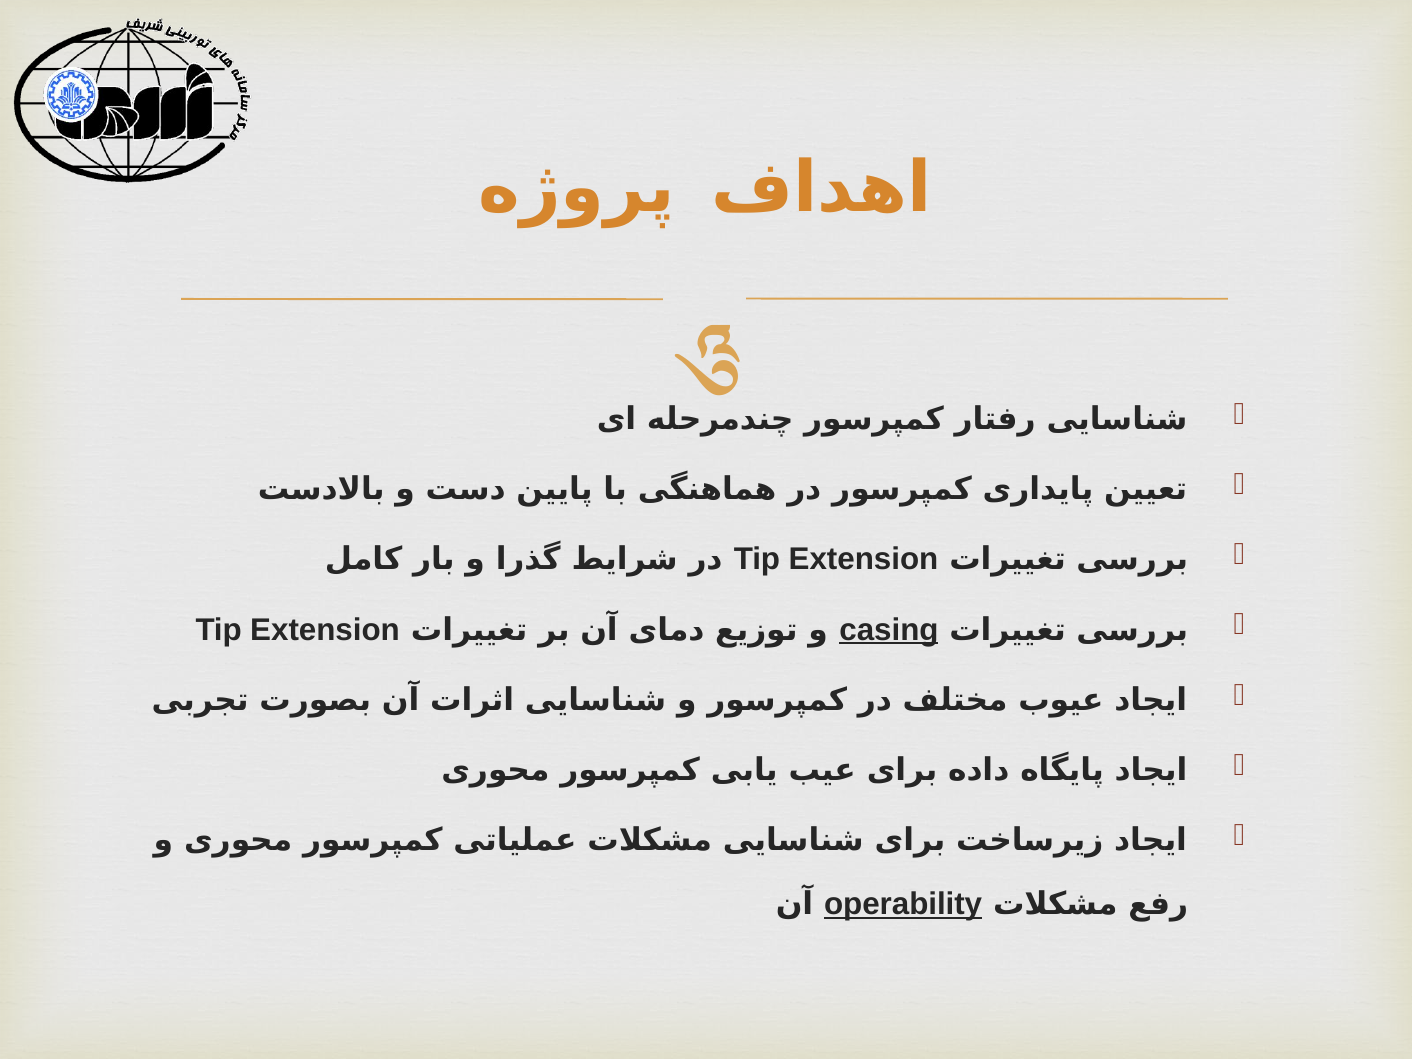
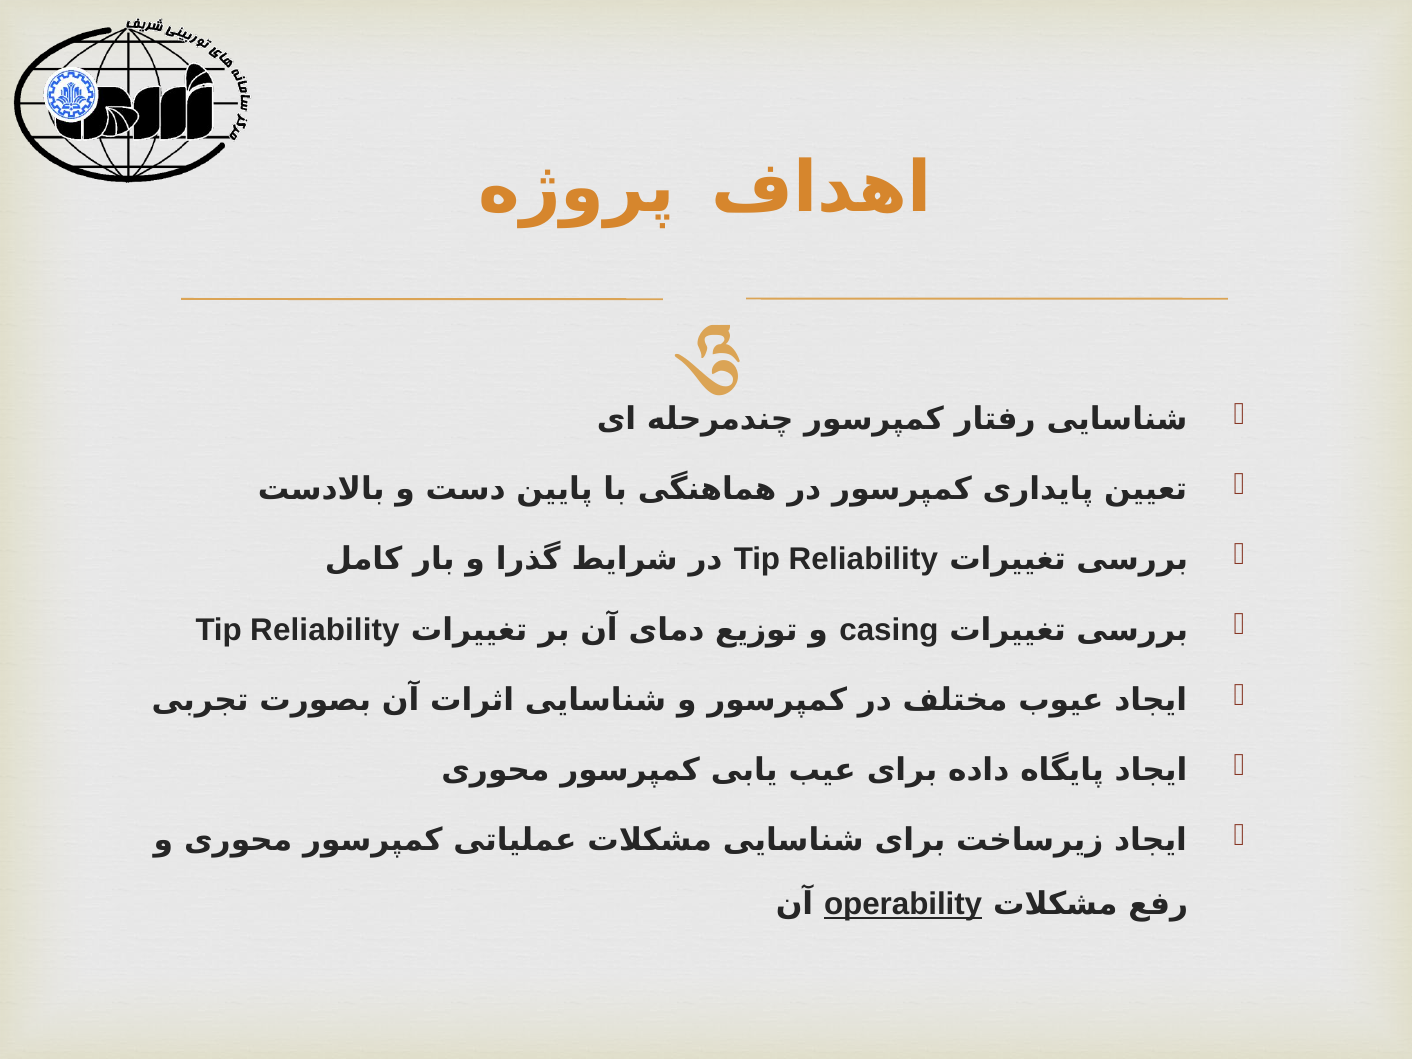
Extension at (863, 560): Extension -> Reliability
Extension at (325, 630): Extension -> Reliability
casing underline: present -> none
